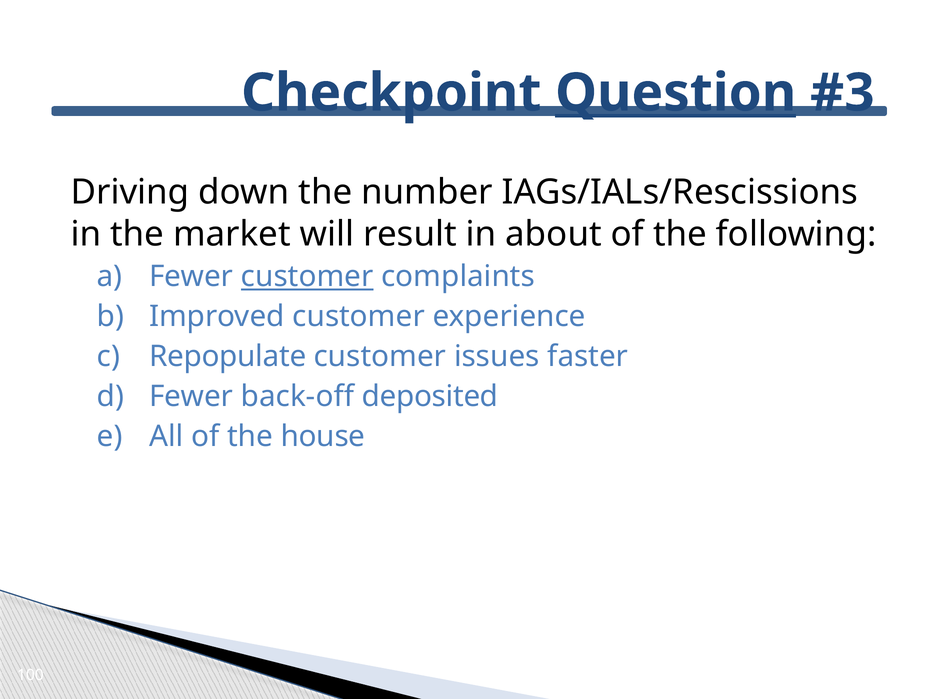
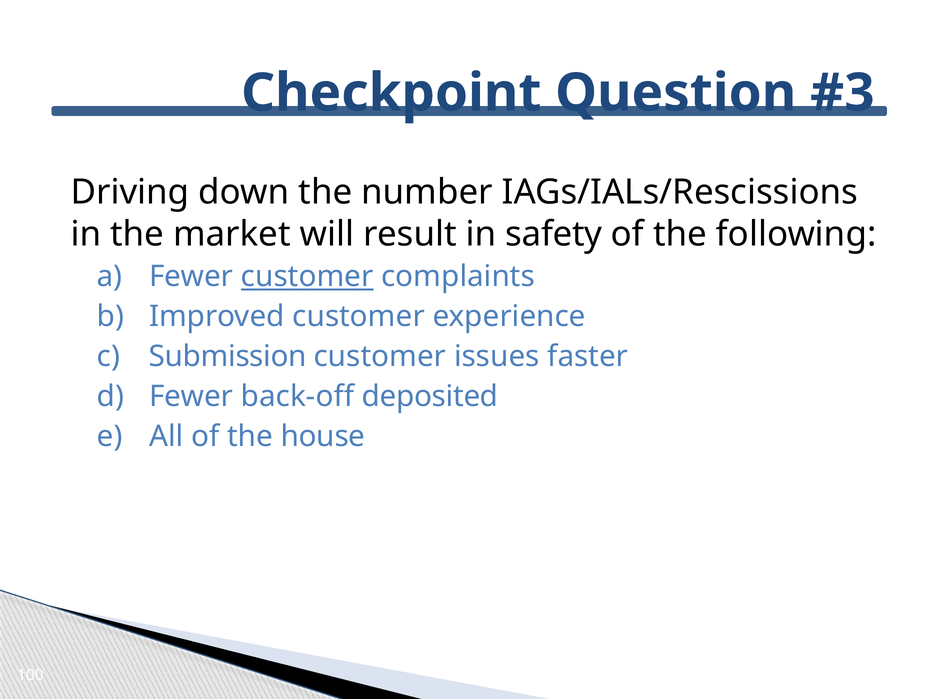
Question underline: present -> none
about: about -> safety
Repopulate: Repopulate -> Submission
